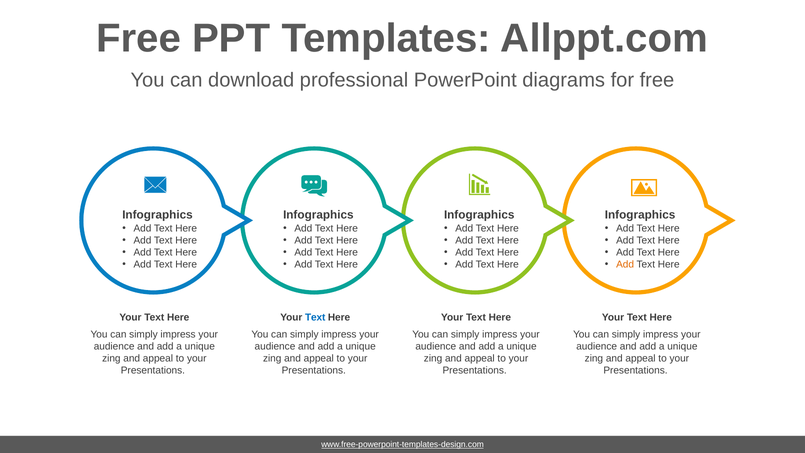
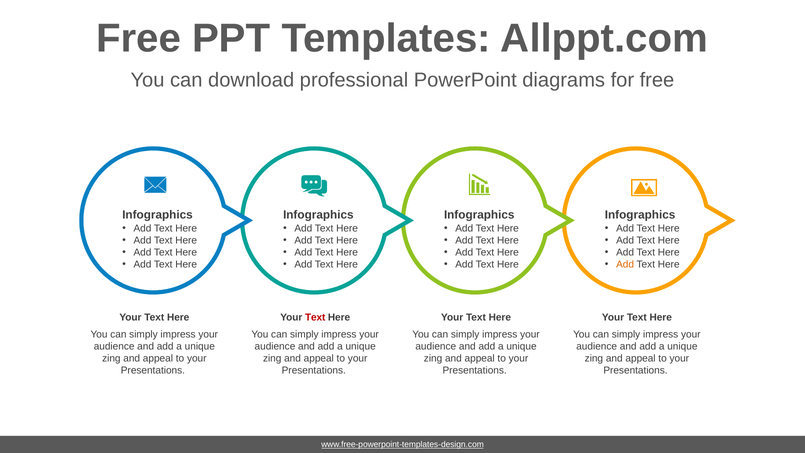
Text at (315, 318) colour: blue -> red
